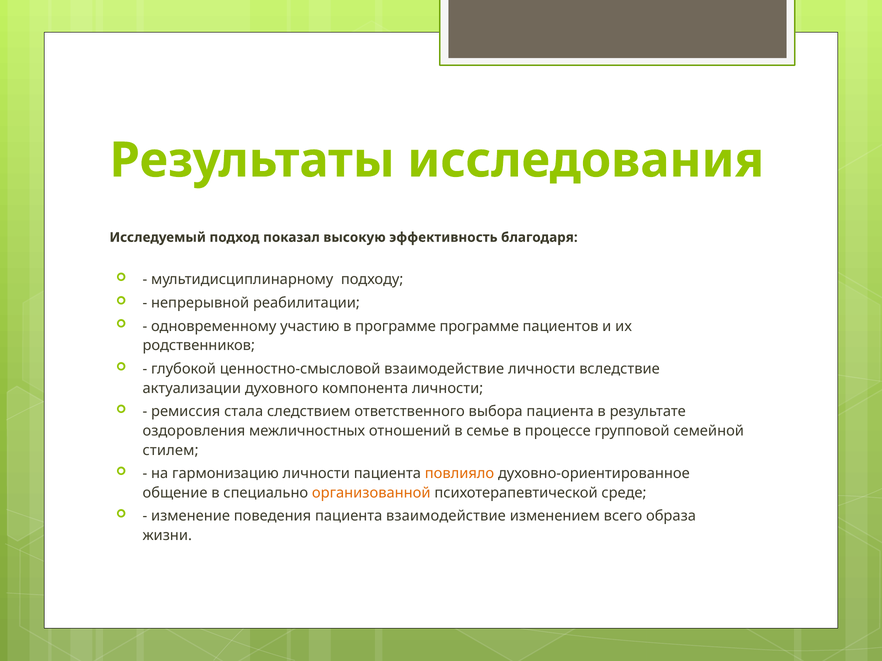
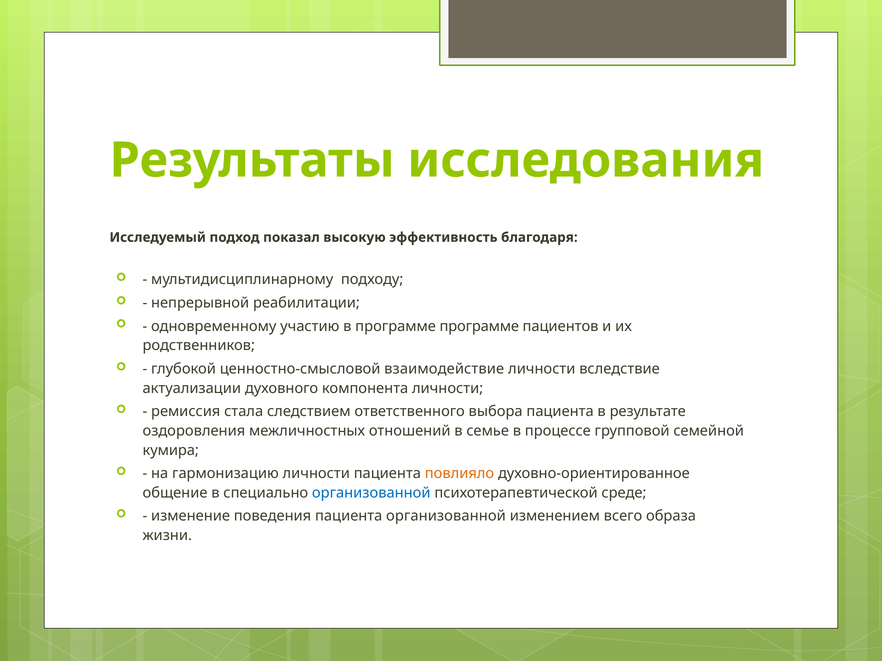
стилем: стилем -> кумира
организованной at (371, 493) colour: orange -> blue
пациента взаимодействие: взаимодействие -> организованной
